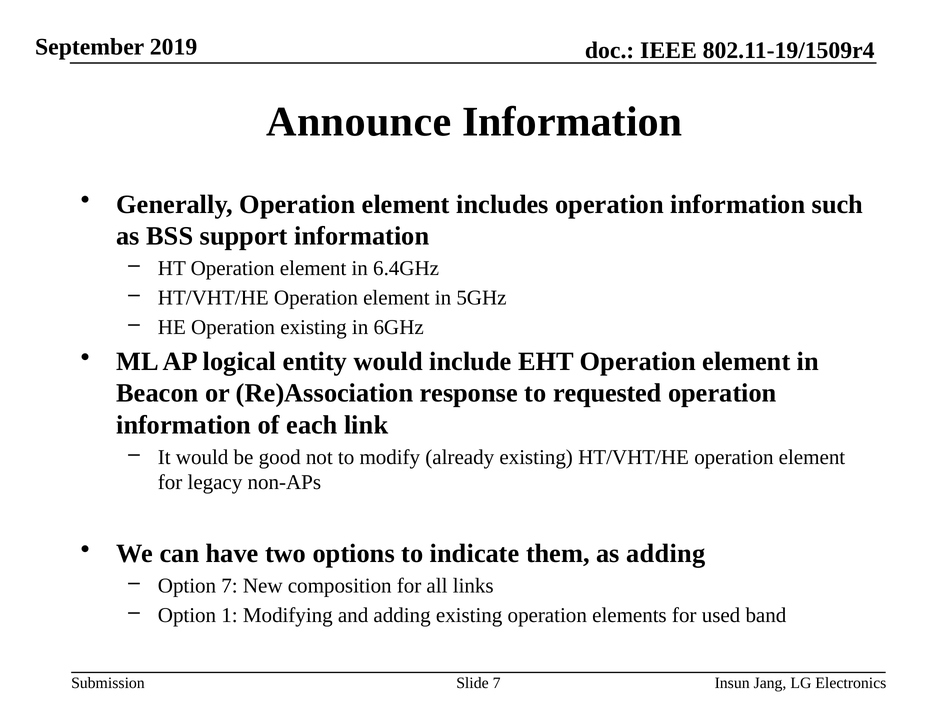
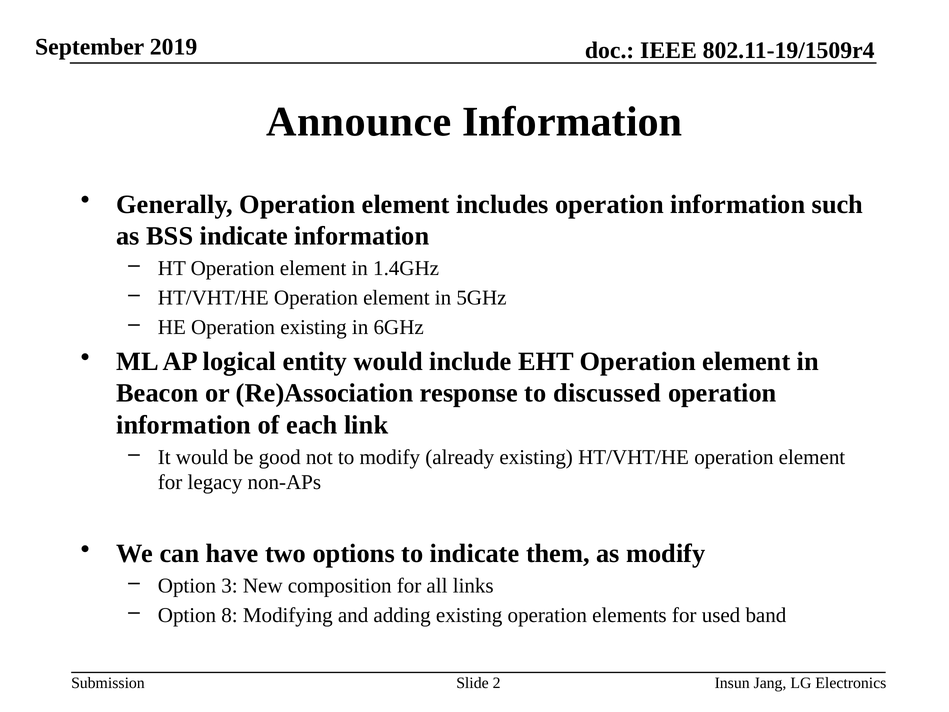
BSS support: support -> indicate
6.4GHz: 6.4GHz -> 1.4GHz
requested: requested -> discussed
as adding: adding -> modify
Option 7: 7 -> 3
1: 1 -> 8
Slide 7: 7 -> 2
